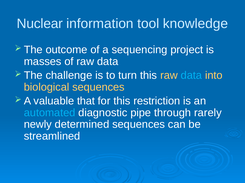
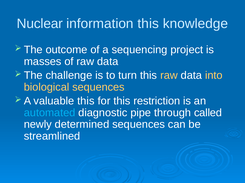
information tool: tool -> this
data at (191, 76) colour: light blue -> white
valuable that: that -> this
rarely: rarely -> called
